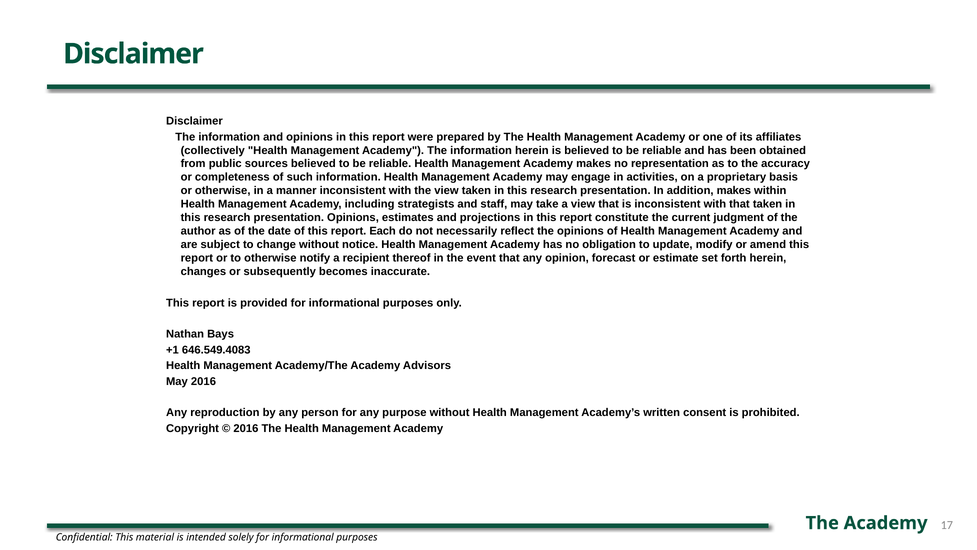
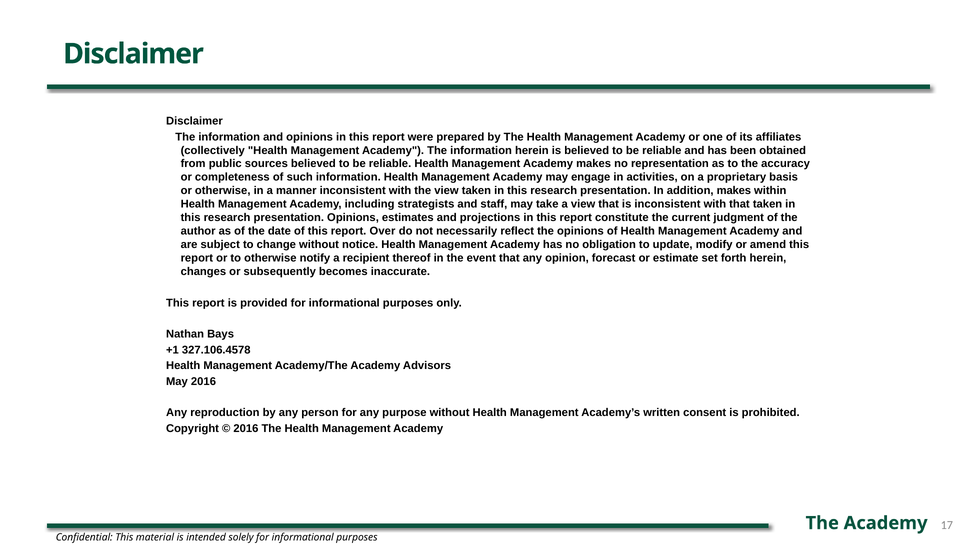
Each: Each -> Over
646.549.4083: 646.549.4083 -> 327.106.4578
